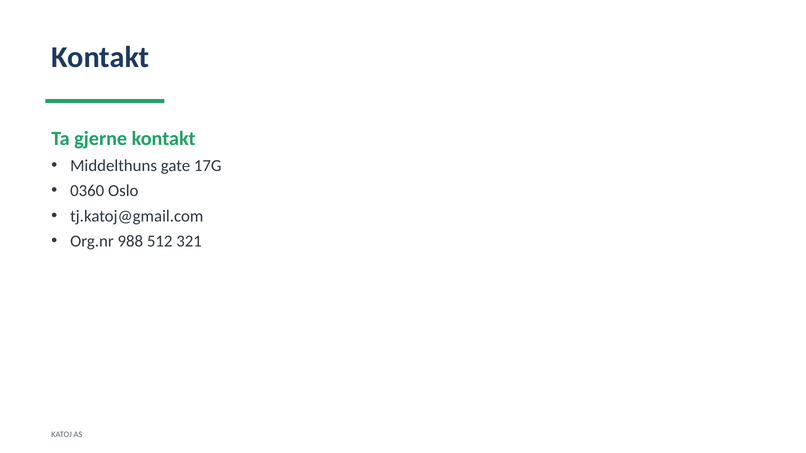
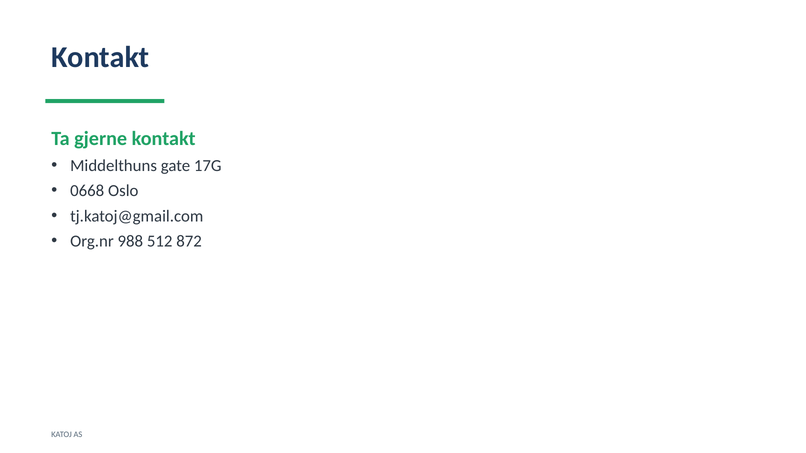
0360: 0360 -> 0668
321: 321 -> 872
